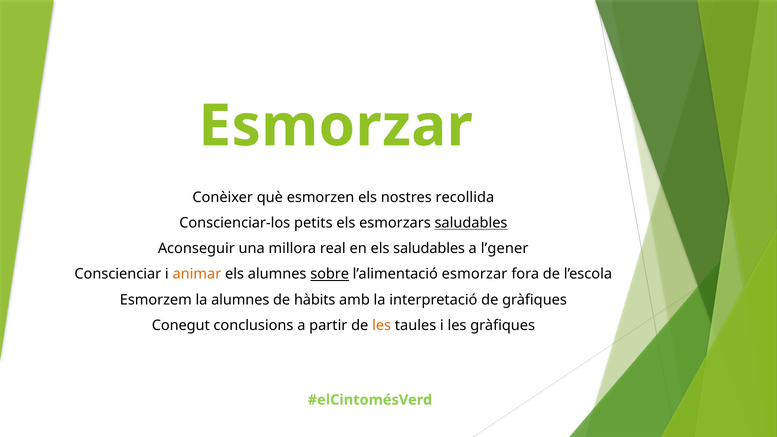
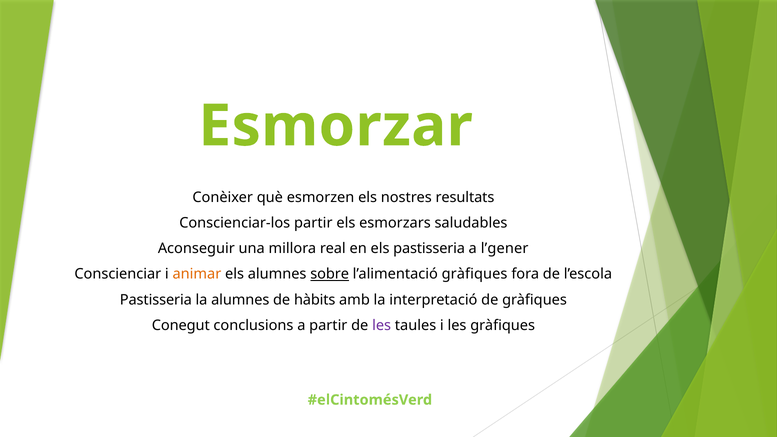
recollida: recollida -> resultats
Conscienciar-los petits: petits -> partir
saludables at (471, 223) underline: present -> none
els saludables: saludables -> pastisseria
l’alimentació esmorzar: esmorzar -> gràfiques
Esmorzem at (156, 300): Esmorzem -> Pastisseria
les at (382, 325) colour: orange -> purple
